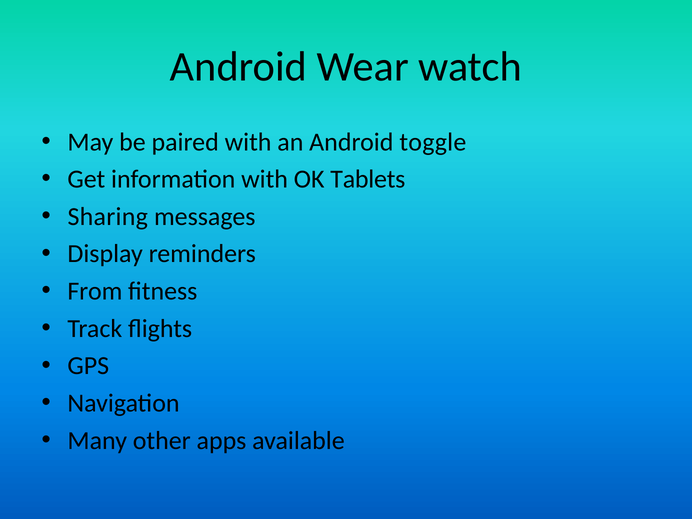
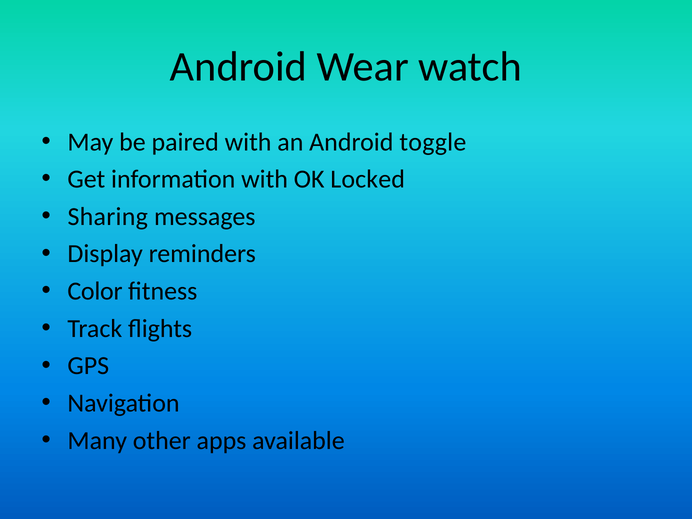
Tablets: Tablets -> Locked
From: From -> Color
